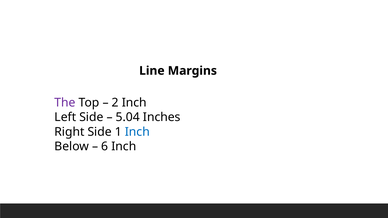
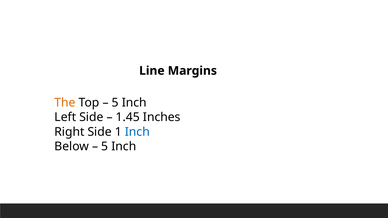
The colour: purple -> orange
2 at (115, 103): 2 -> 5
5.04: 5.04 -> 1.45
6 at (105, 146): 6 -> 5
